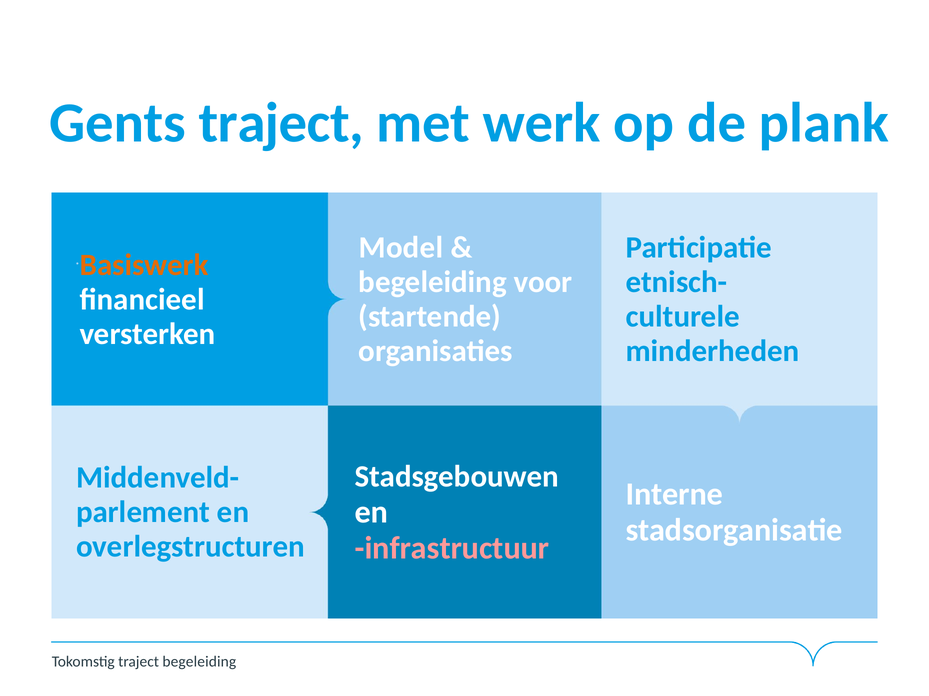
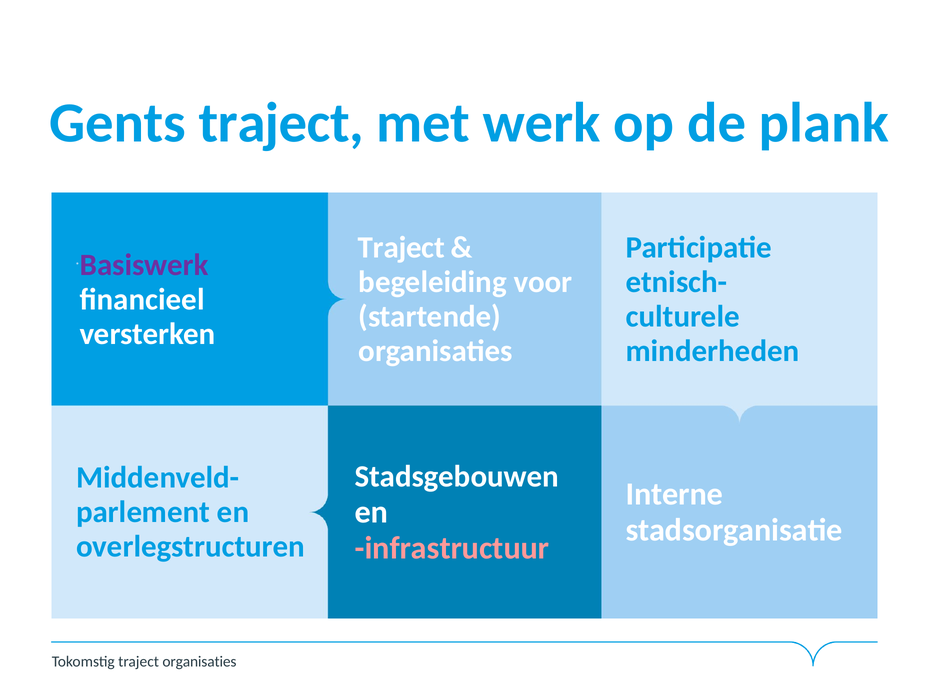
Model at (401, 248): Model -> Traject
Basiswerk colour: orange -> purple
traject begeleiding: begeleiding -> organisaties
